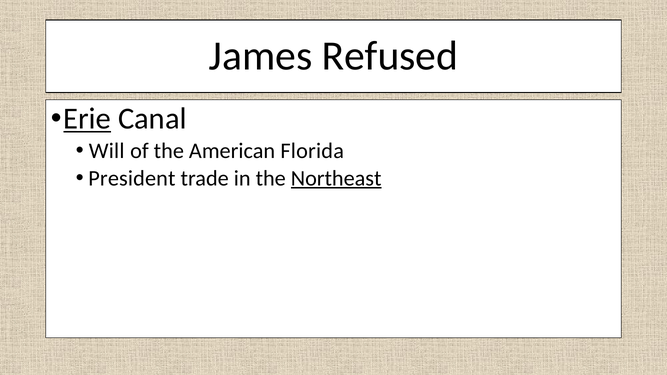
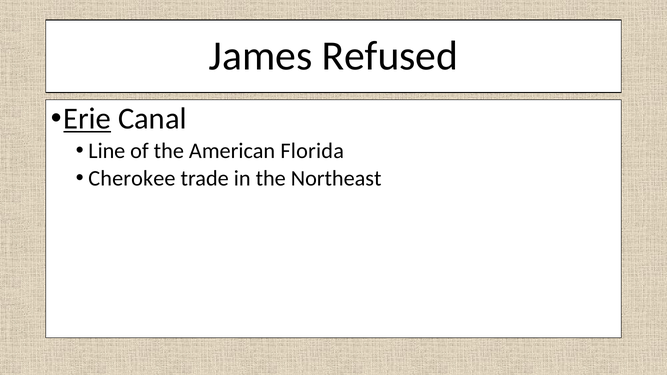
Will: Will -> Line
President: President -> Cherokee
Northeast underline: present -> none
